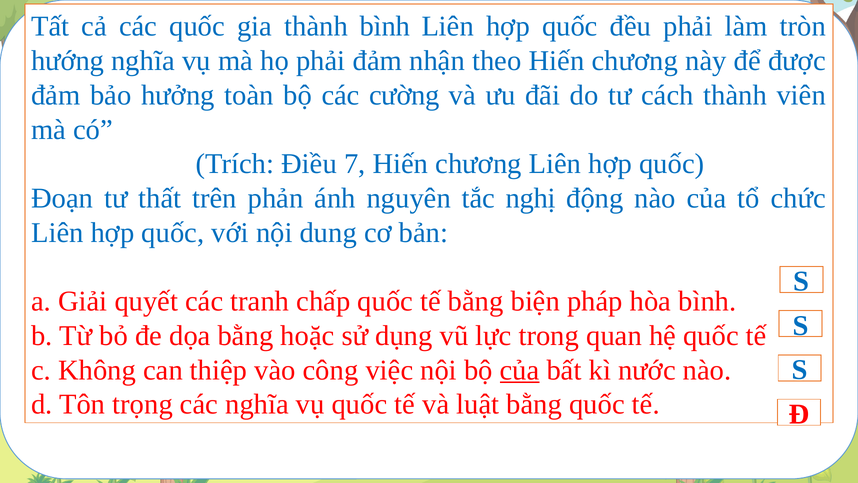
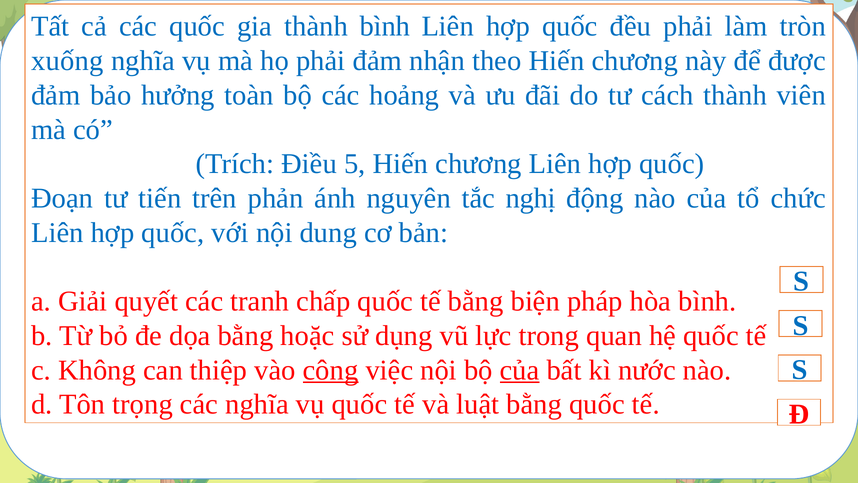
hướng: hướng -> xuống
cường: cường -> hoảng
7: 7 -> 5
thất: thất -> tiến
công underline: none -> present
